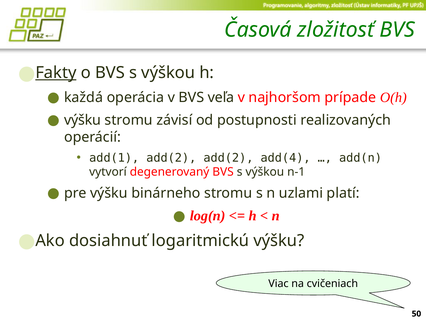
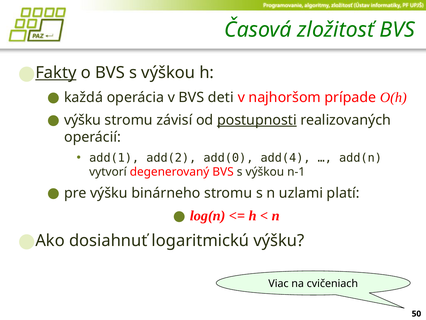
veľa: veľa -> deti
postupnosti underline: none -> present
add(2 add(2: add(2 -> add(0
